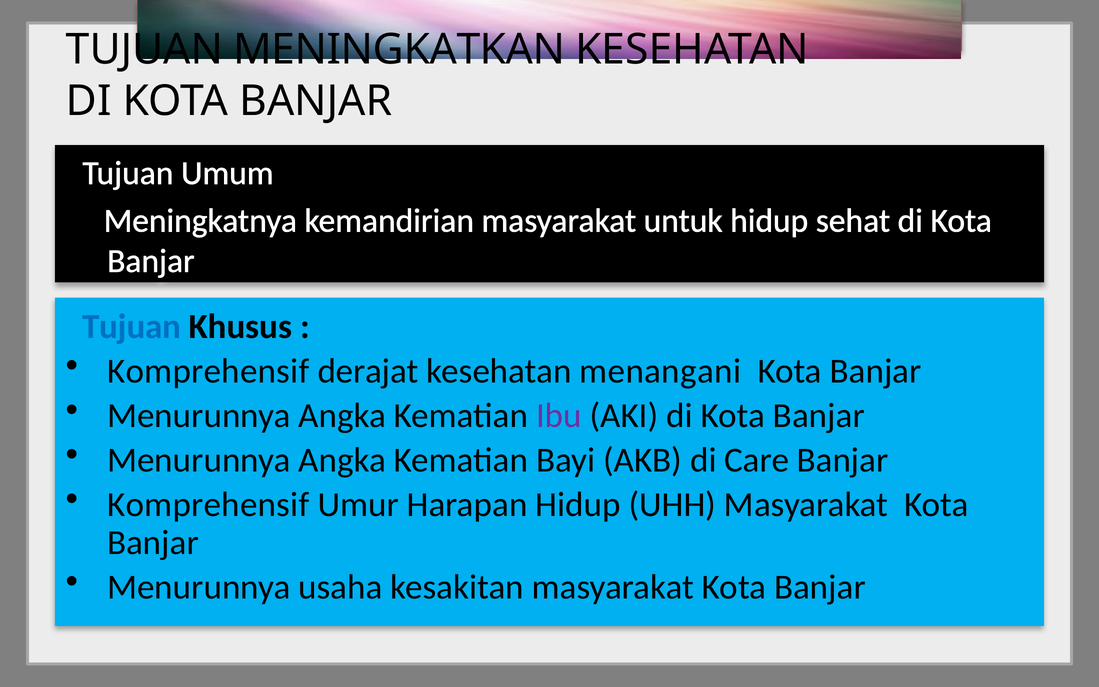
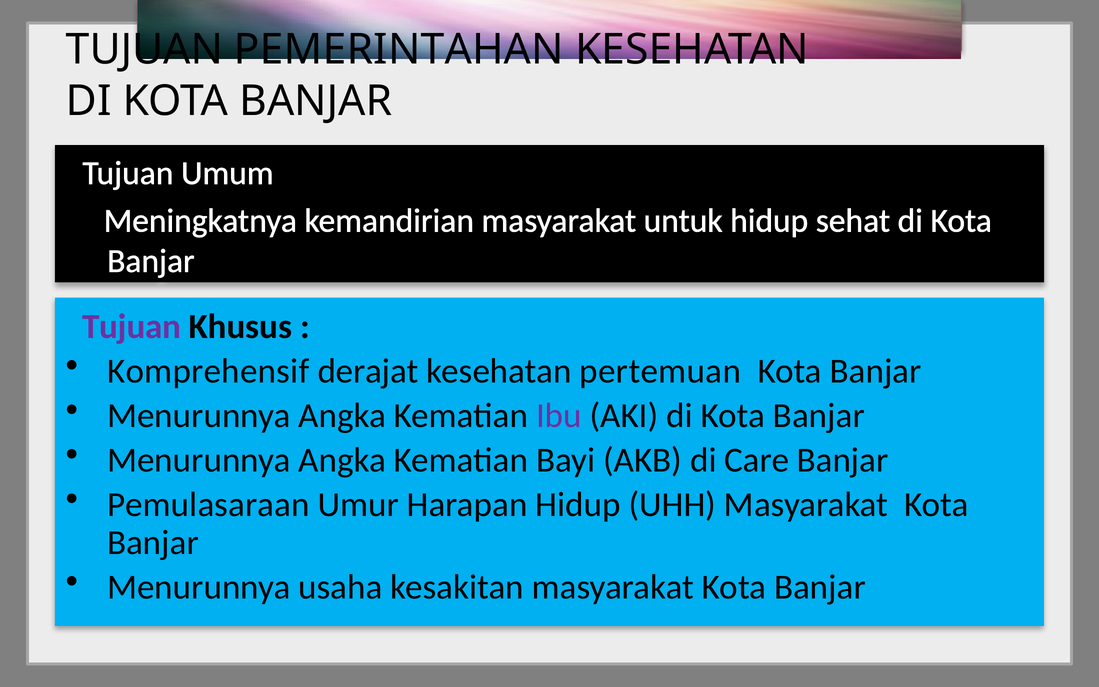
MENINGKATKAN: MENINGKATKAN -> PEMERINTAHAN
Tujuan at (132, 327) colour: blue -> purple
menangani: menangani -> pertemuan
Komprehensif at (208, 505): Komprehensif -> Pemulasaraan
